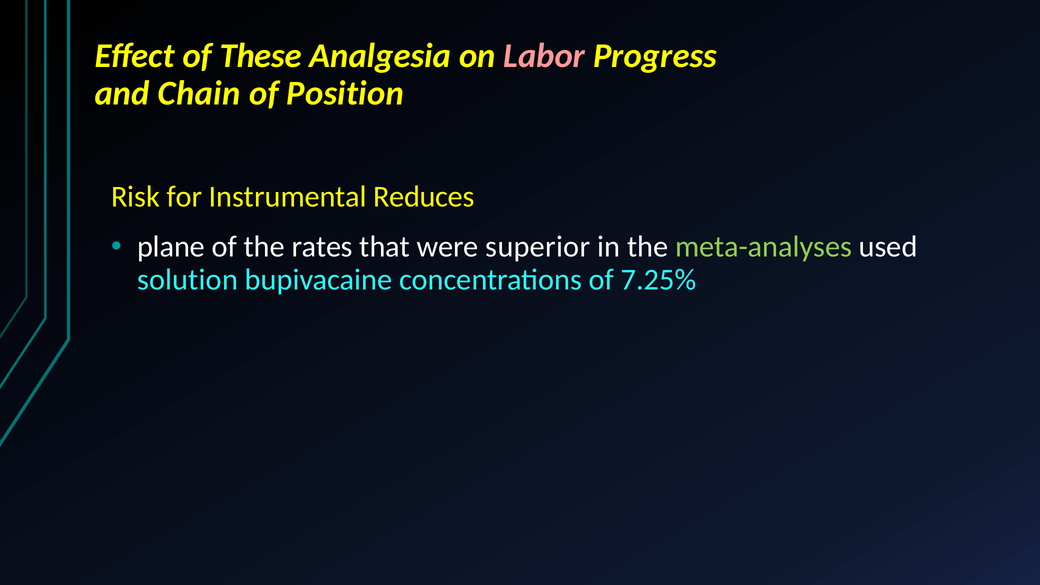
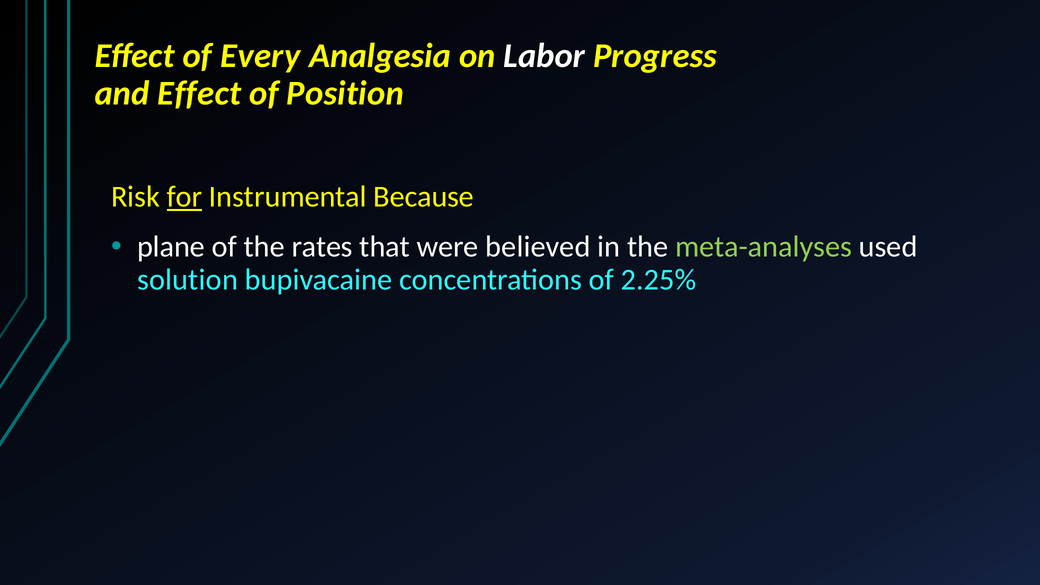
These: These -> Every
Labor colour: pink -> white
and Chain: Chain -> Effect
for underline: none -> present
Reduces: Reduces -> Because
superior: superior -> believed
7.25%: 7.25% -> 2.25%
